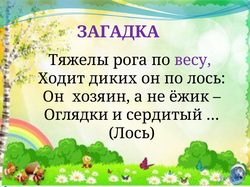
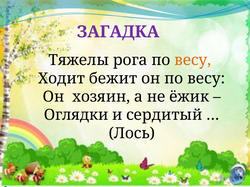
весу at (193, 60) colour: purple -> orange
диких: диких -> бежит
он по лось: лось -> весу
